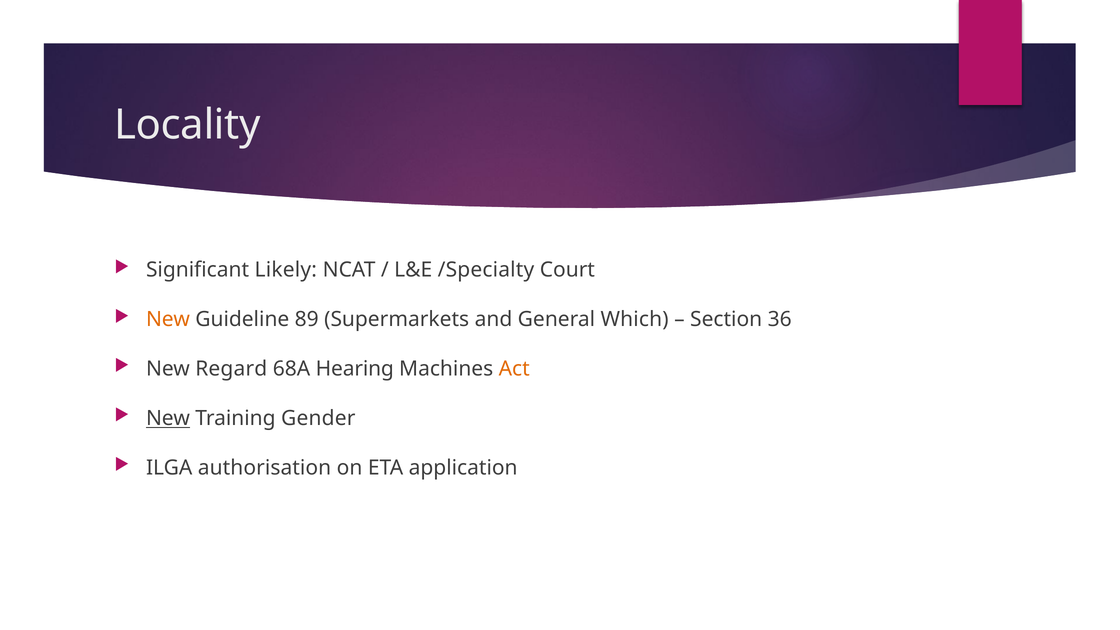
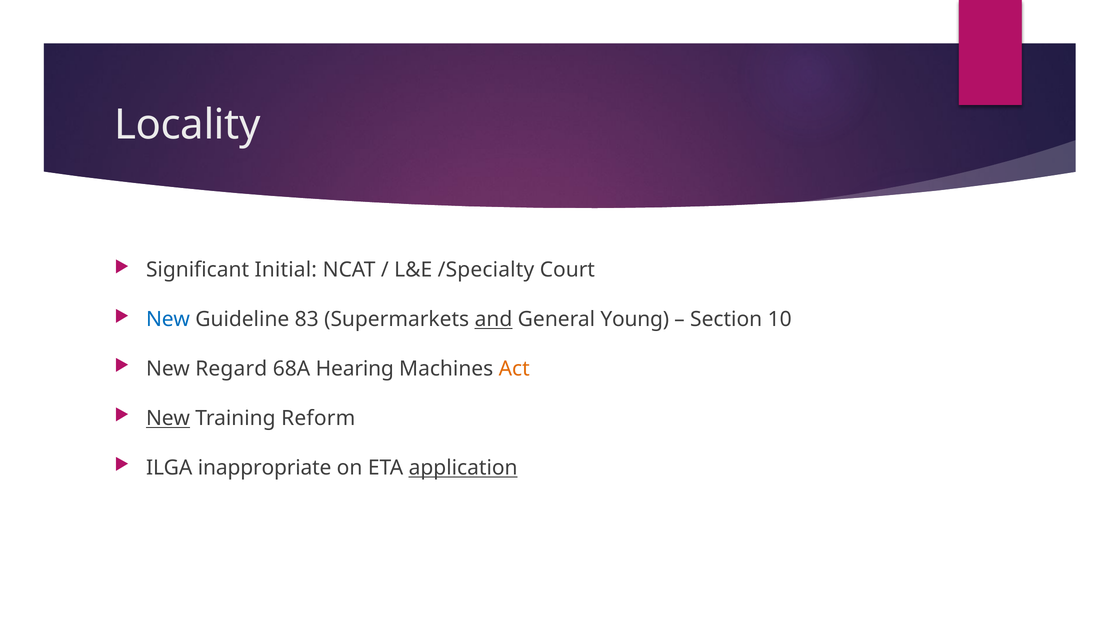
Likely: Likely -> Initial
New at (168, 320) colour: orange -> blue
89: 89 -> 83
and underline: none -> present
Which: Which -> Young
36: 36 -> 10
Gender: Gender -> Reform
authorisation: authorisation -> inappropriate
application underline: none -> present
